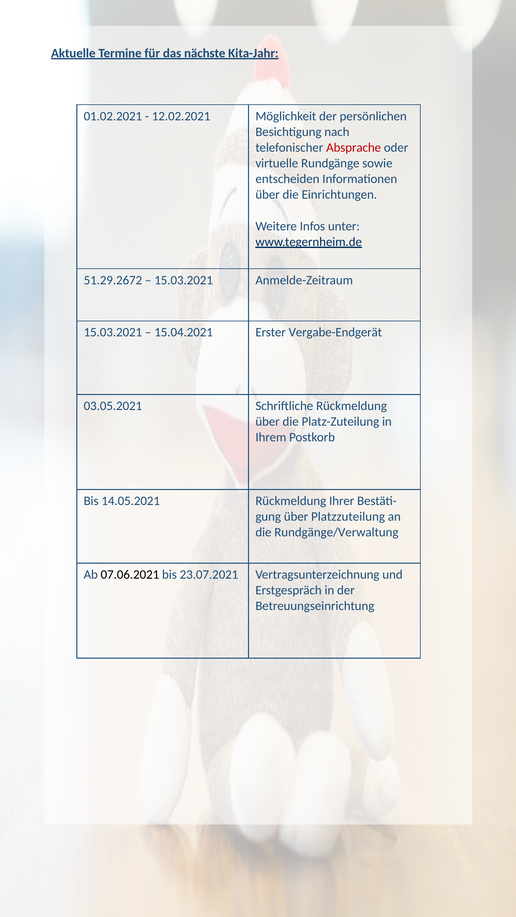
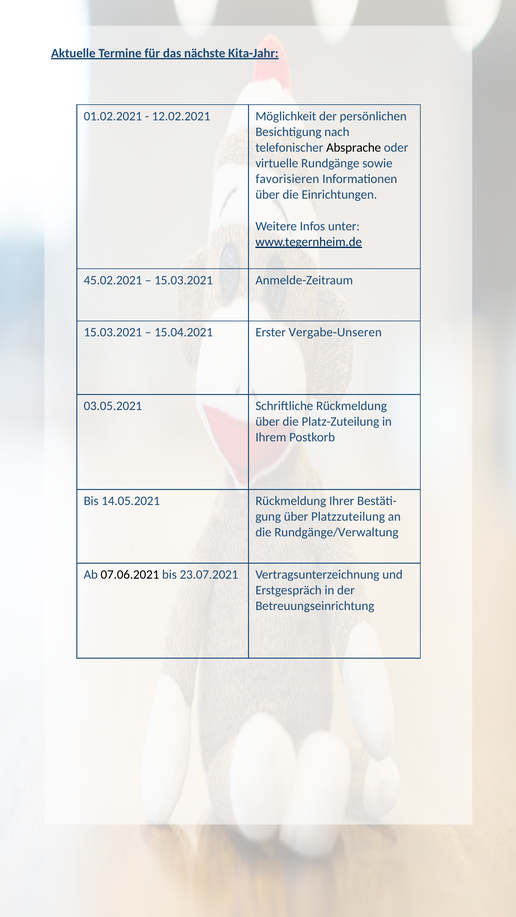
Absprache colour: red -> black
entscheiden: entscheiden -> favorisieren
51.29.2672: 51.29.2672 -> 45.02.2021
Vergabe-Endgerät: Vergabe-Endgerät -> Vergabe-Unseren
